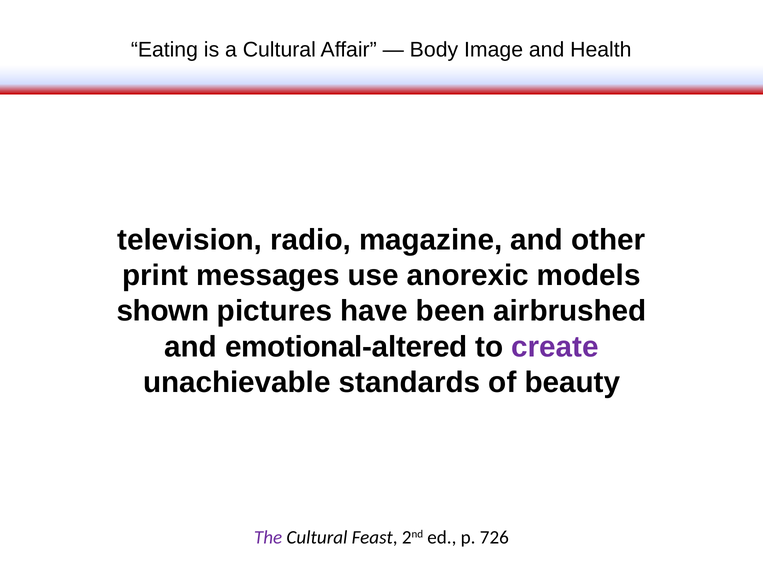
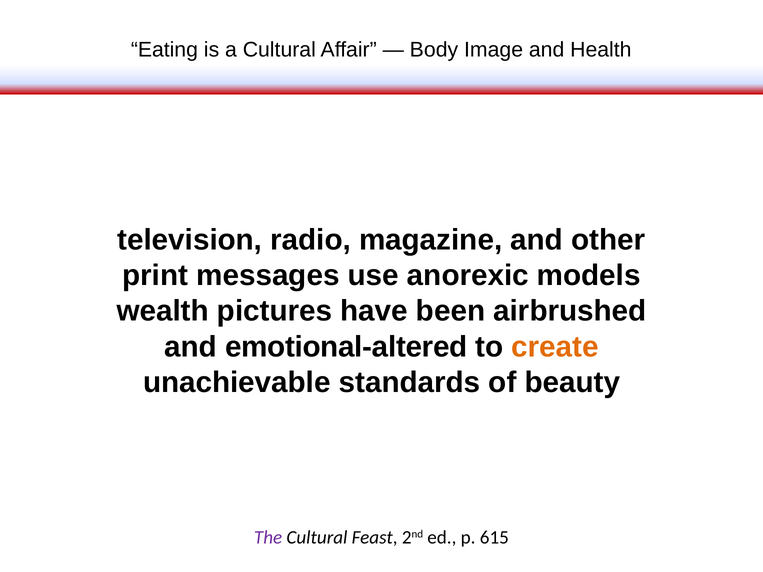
shown: shown -> wealth
create colour: purple -> orange
726: 726 -> 615
